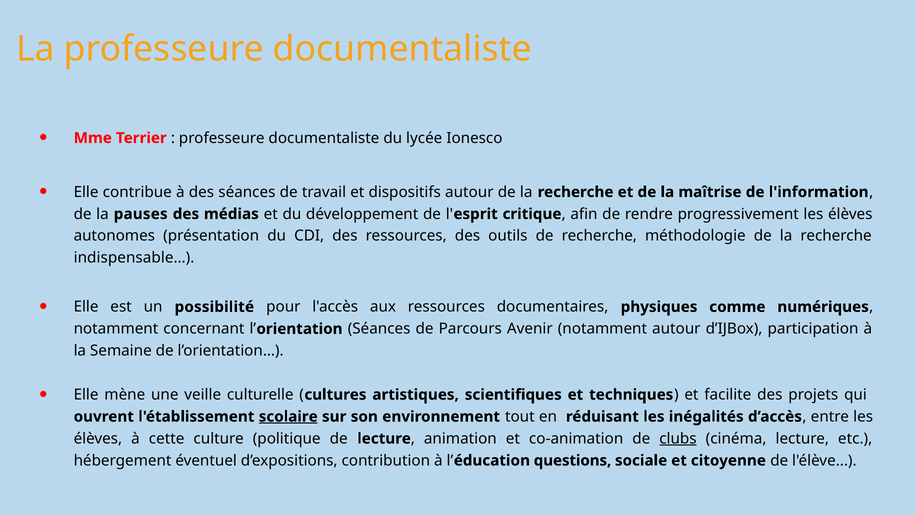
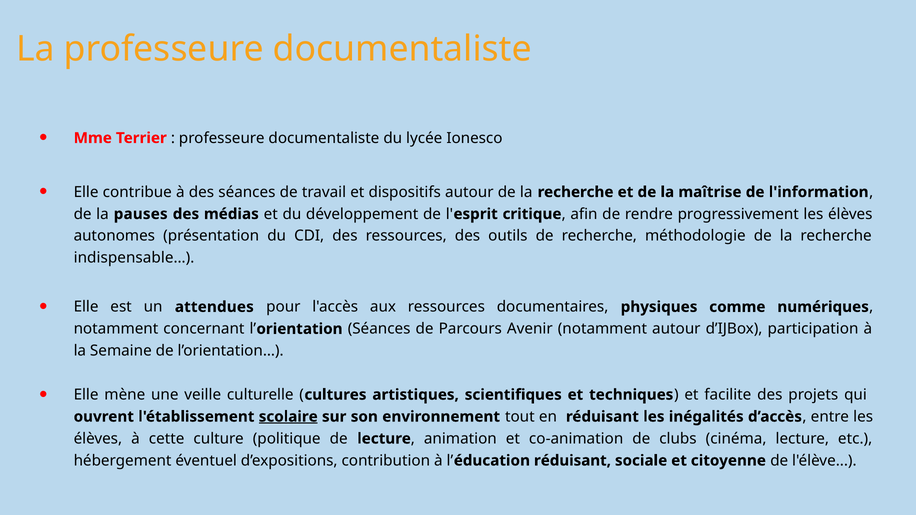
possibilité: possibilité -> attendues
clubs underline: present -> none
l’éducation questions: questions -> réduisant
